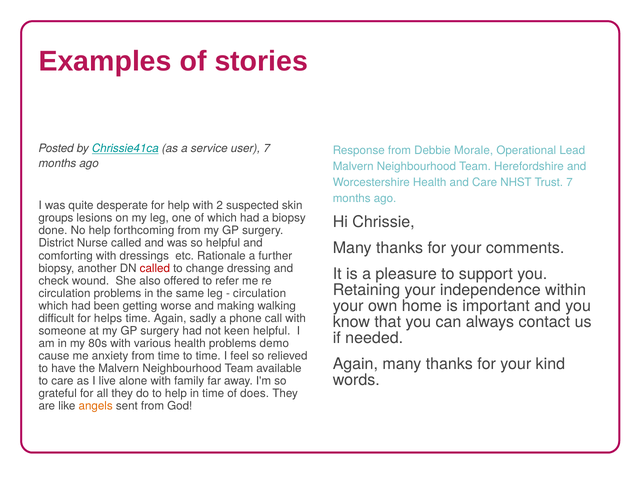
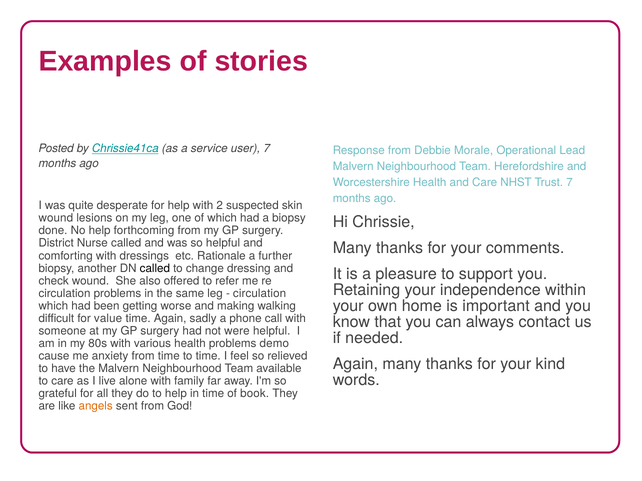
groups at (56, 218): groups -> wound
called at (155, 268) colour: red -> black
helps: helps -> value
keen: keen -> were
does: does -> book
